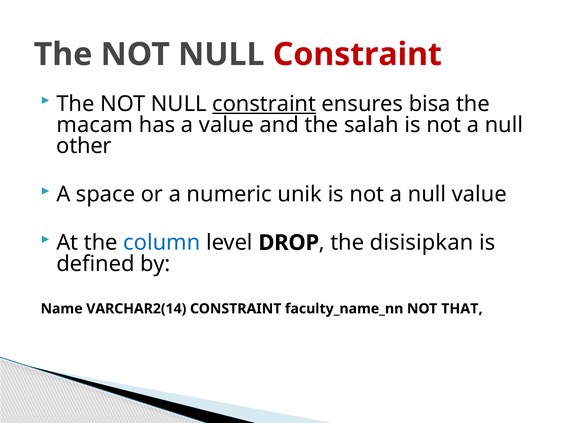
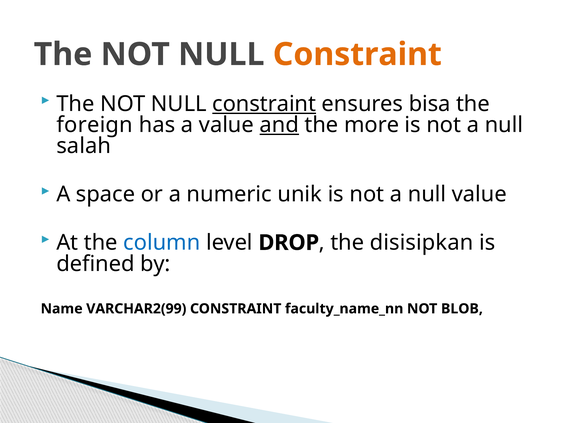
Constraint at (357, 54) colour: red -> orange
macam: macam -> foreign
and underline: none -> present
salah: salah -> more
other: other -> salah
VARCHAR2(14: VARCHAR2(14 -> VARCHAR2(99
THAT: THAT -> BLOB
